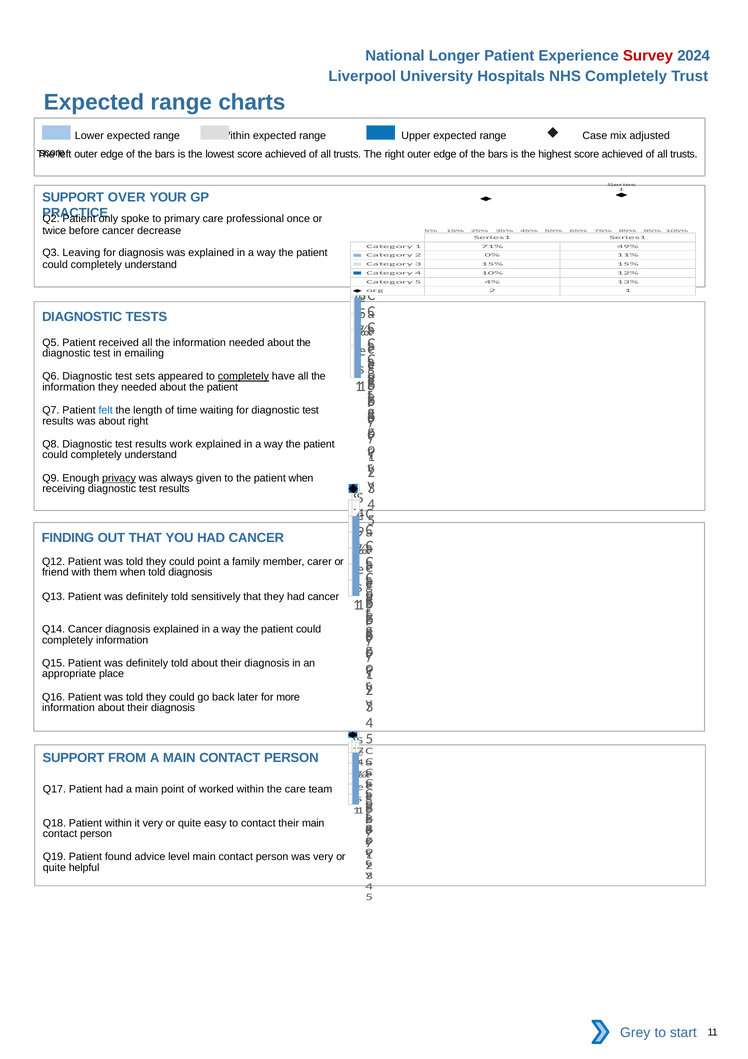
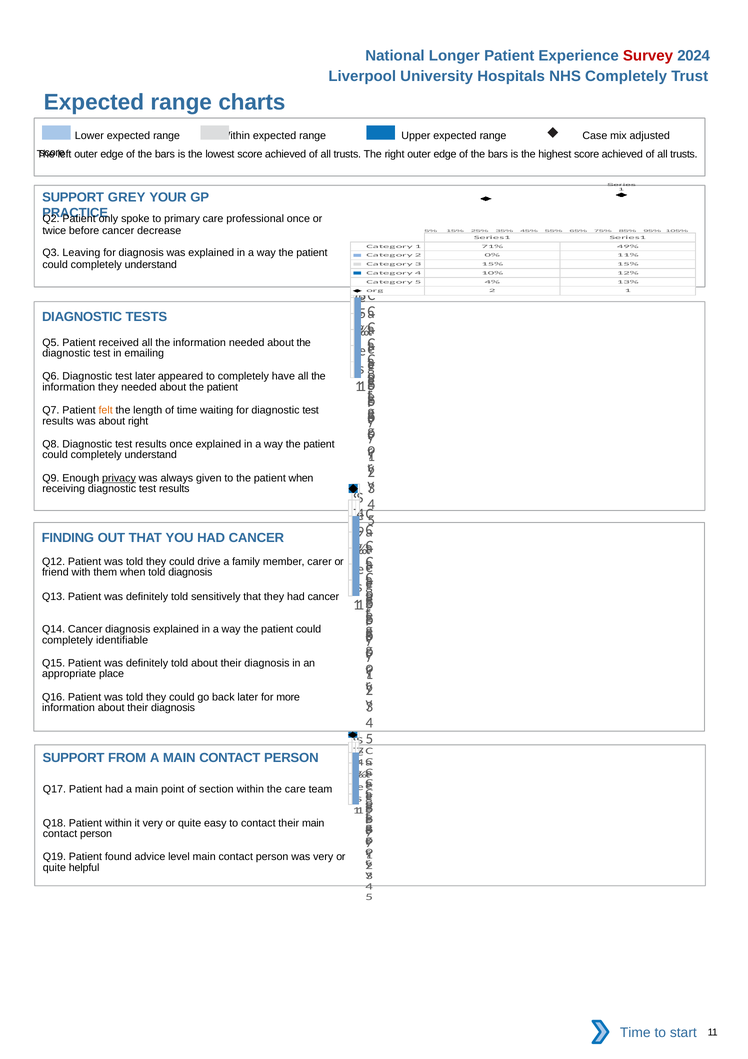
OVER: OVER -> GREY
test sets: sets -> later
completely at (243, 376) underline: present -> none
felt colour: blue -> orange
results work: work -> once
could point: point -> drive
completely information: information -> identifiable
worked: worked -> section
Grey at (635, 1032): Grey -> Time
